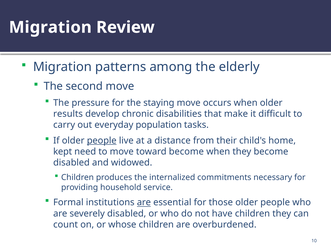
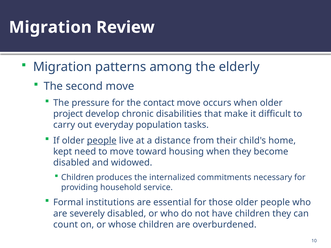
staying: staying -> contact
results: results -> project
toward become: become -> housing
are at (144, 203) underline: present -> none
